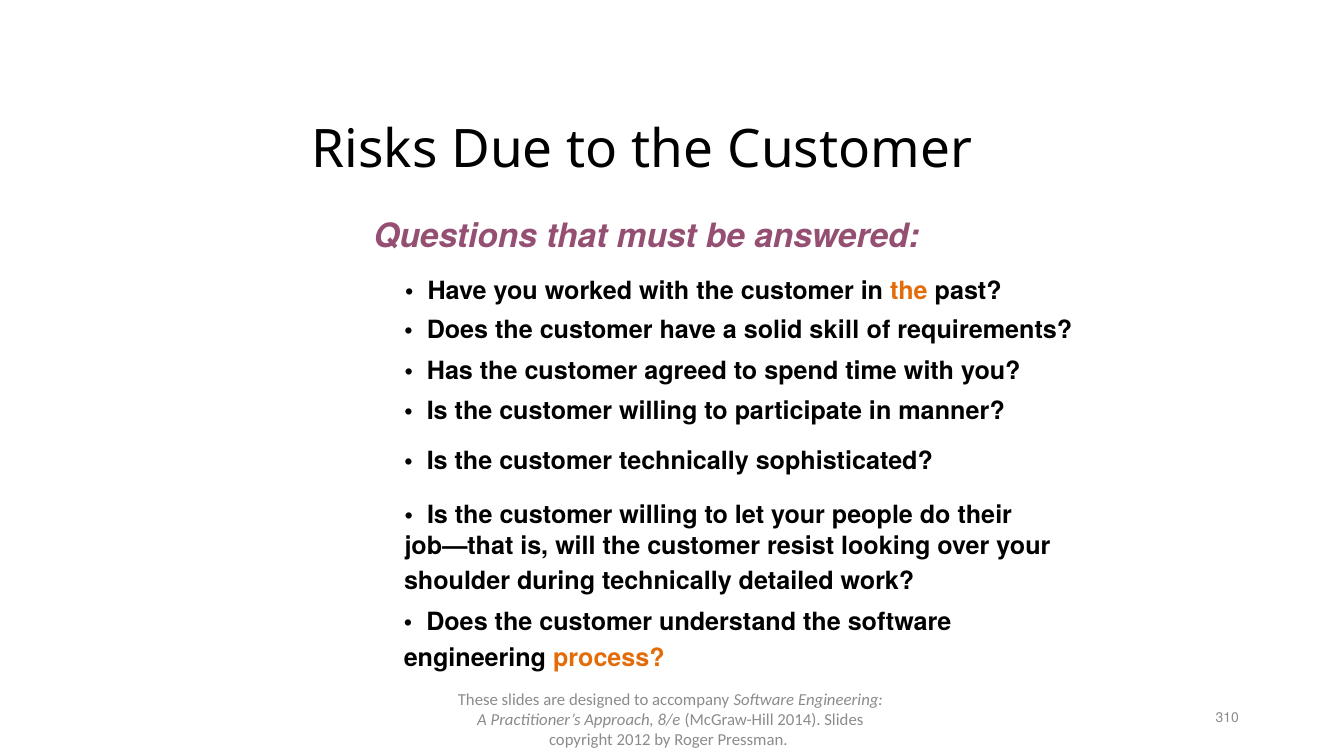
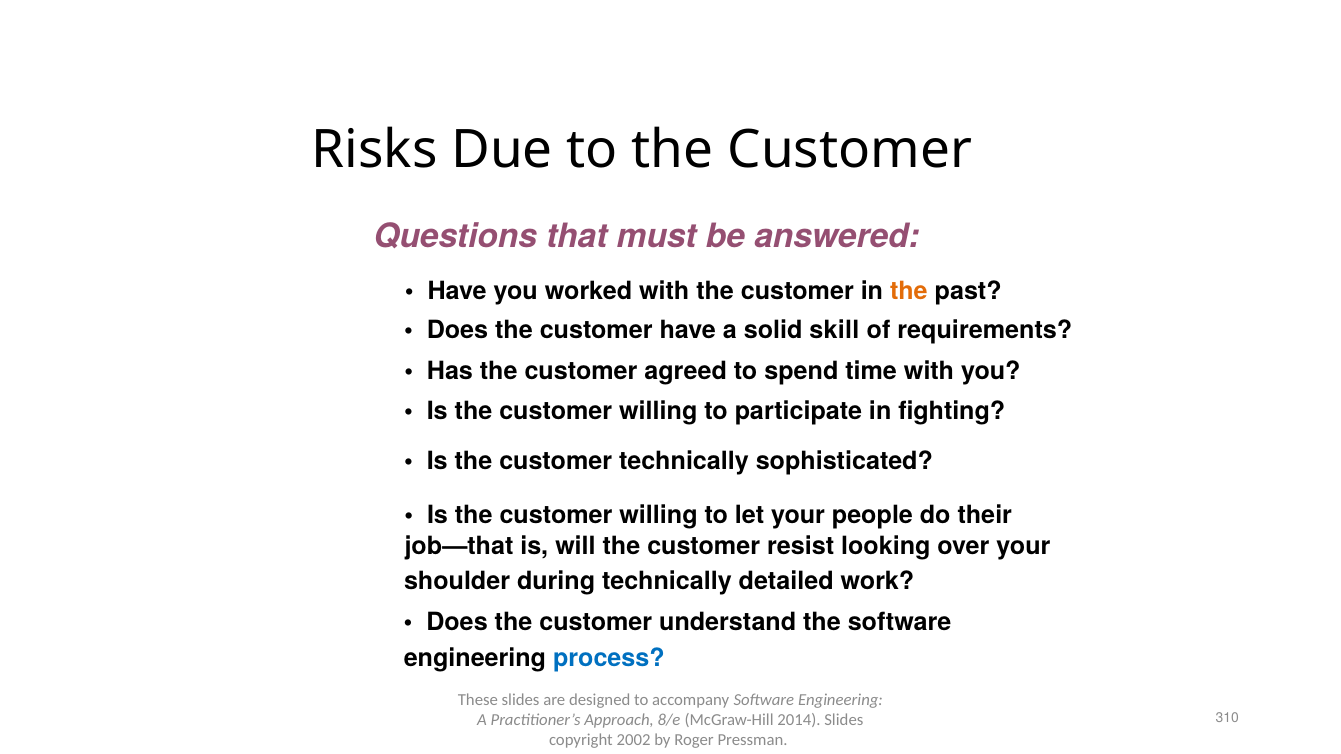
manner: manner -> fighting
process colour: orange -> blue
2012: 2012 -> 2002
